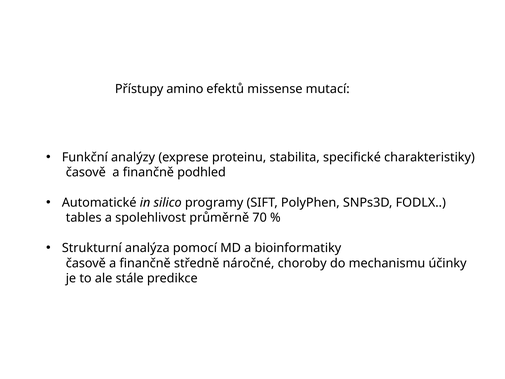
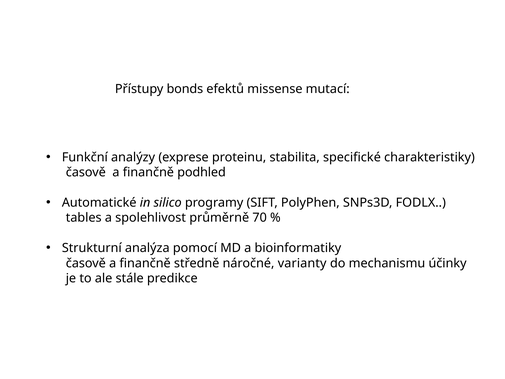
amino: amino -> bonds
choroby: choroby -> varianty
